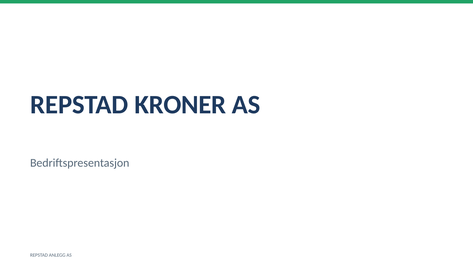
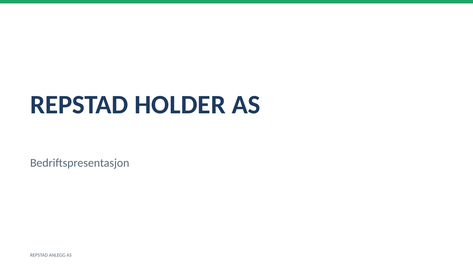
KRONER: KRONER -> HOLDER
